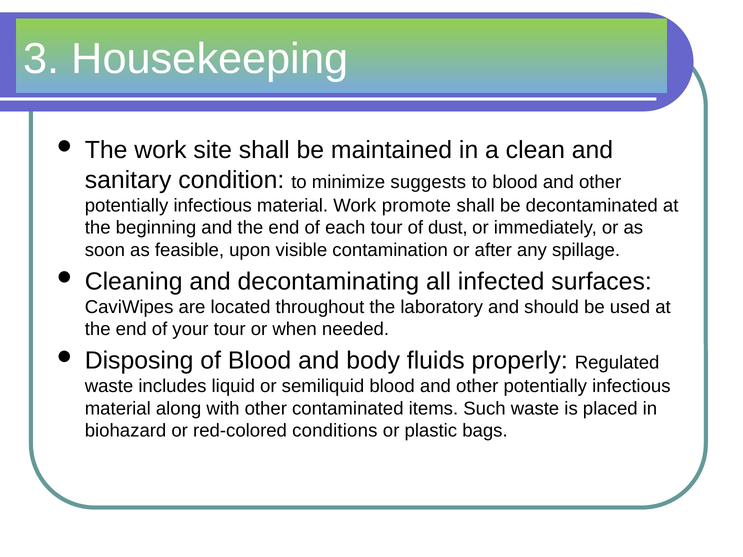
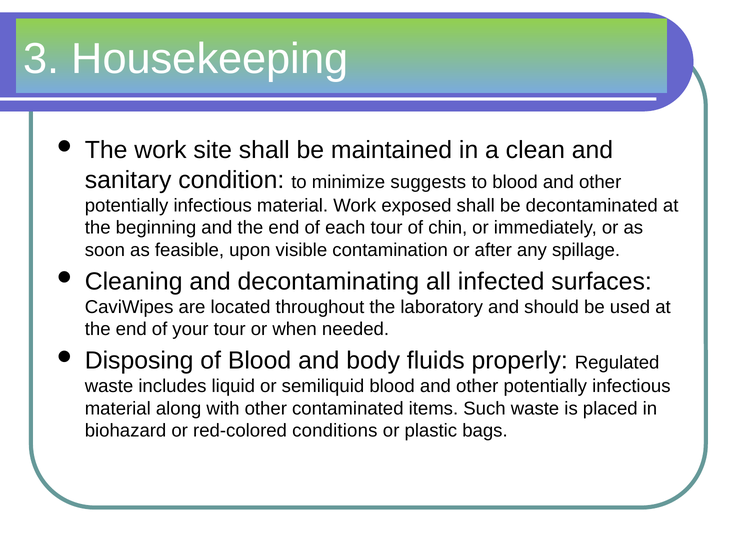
promote: promote -> exposed
dust: dust -> chin
